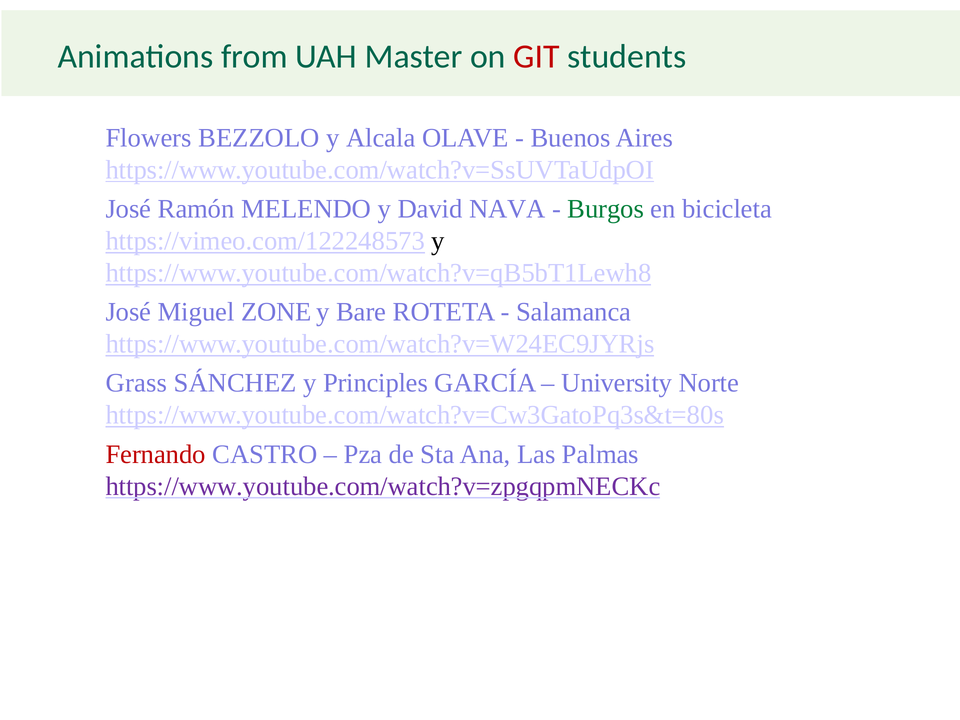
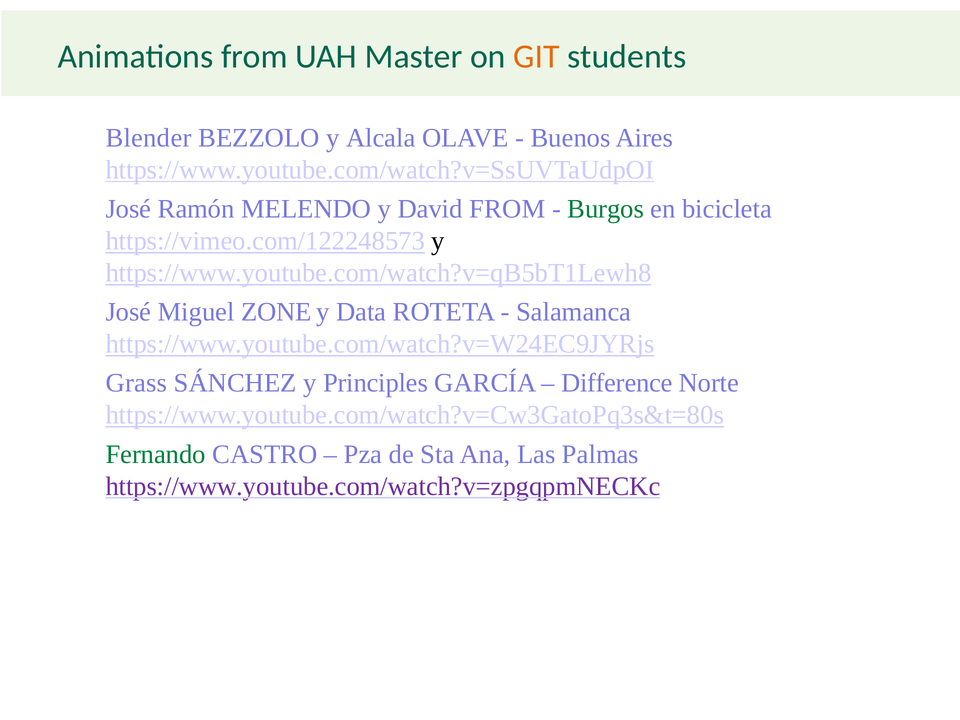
GIT colour: red -> orange
Flowers: Flowers -> Blender
David NAVA: NAVA -> FROM
Bare: Bare -> Data
University: University -> Difference
Fernando colour: red -> green
